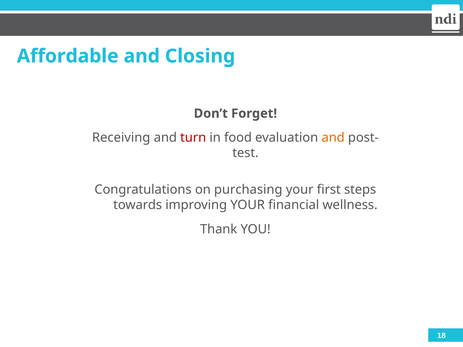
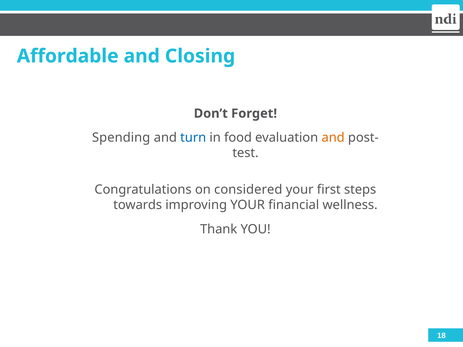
Receiving: Receiving -> Spending
turn colour: red -> blue
purchasing: purchasing -> considered
